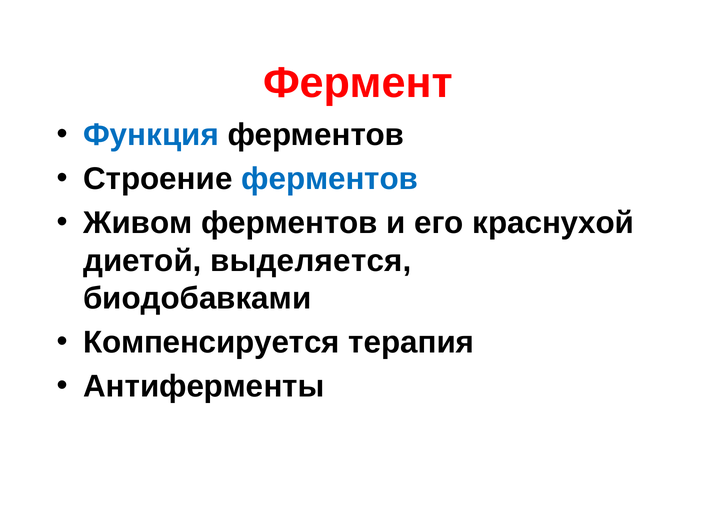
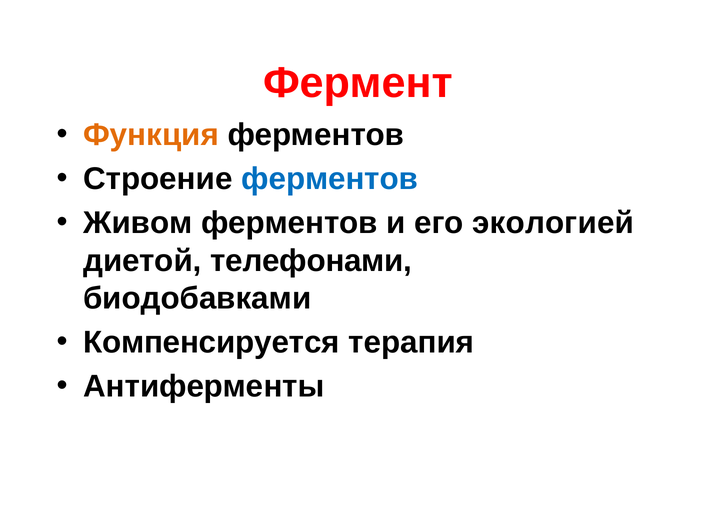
Функция colour: blue -> orange
краснухой: краснухой -> экологией
выделяется: выделяется -> телефонами
